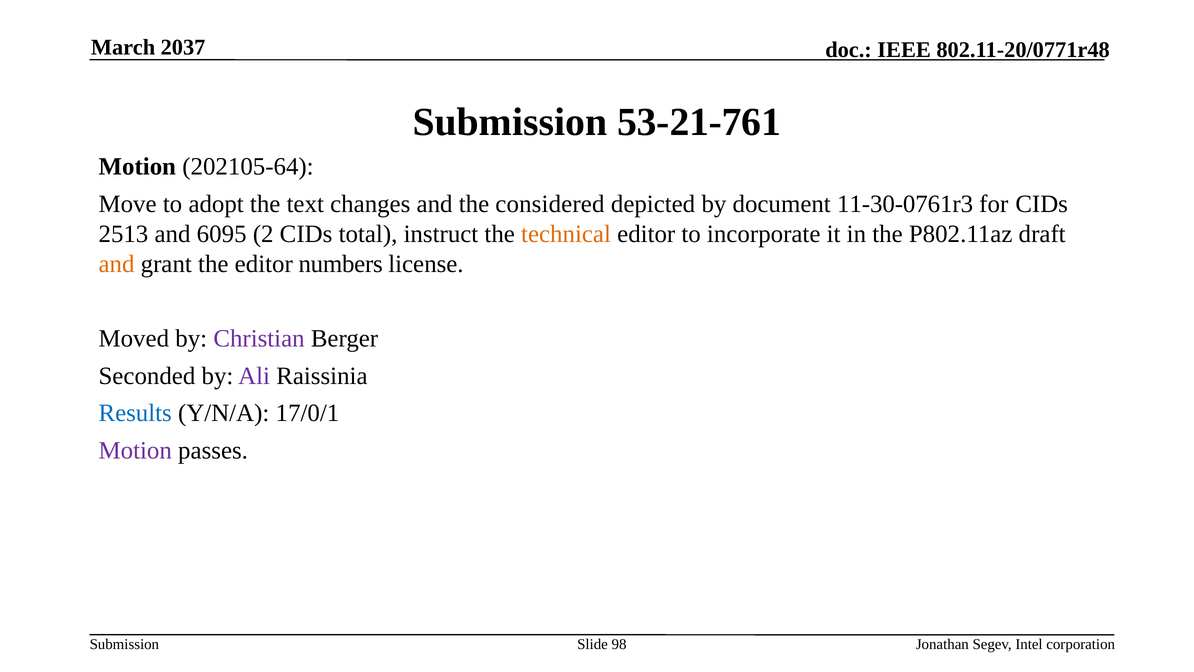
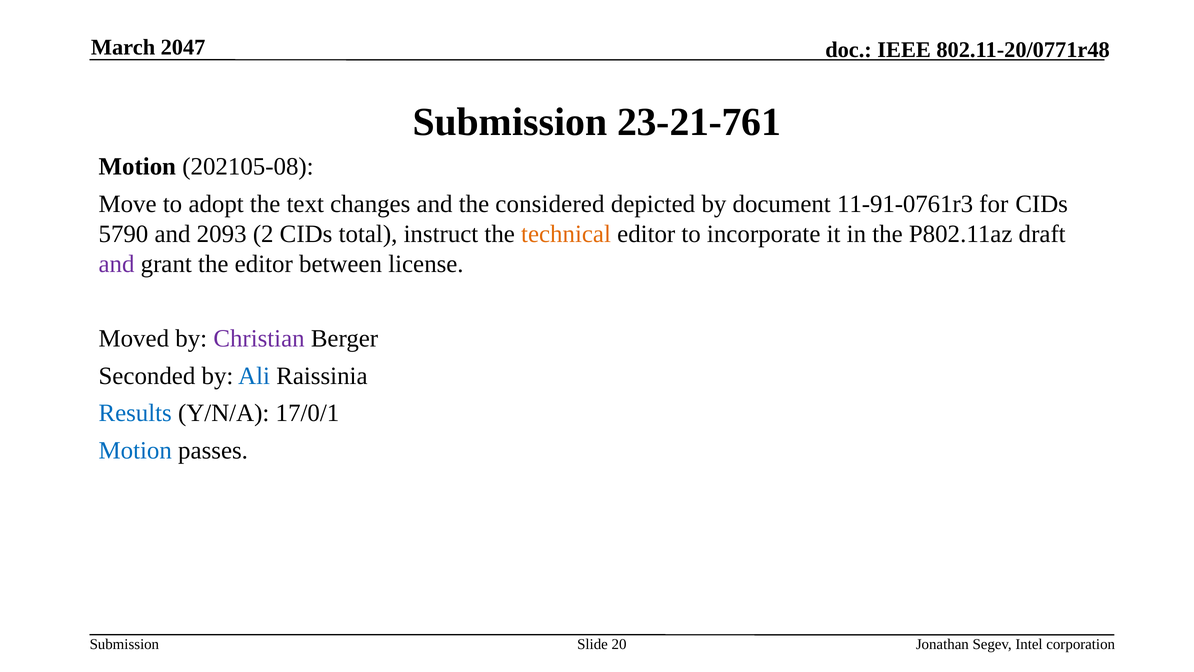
2037: 2037 -> 2047
53-21-761: 53-21-761 -> 23-21-761
202105-64: 202105-64 -> 202105-08
11-30-0761r3: 11-30-0761r3 -> 11-91-0761r3
2513: 2513 -> 5790
6095: 6095 -> 2093
and at (117, 264) colour: orange -> purple
numbers: numbers -> between
Ali colour: purple -> blue
Motion at (135, 450) colour: purple -> blue
98: 98 -> 20
